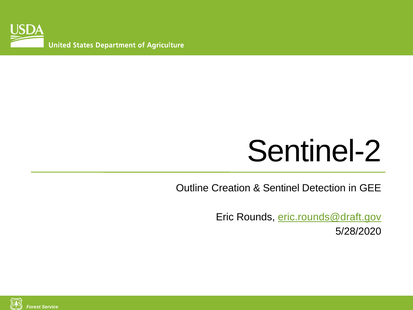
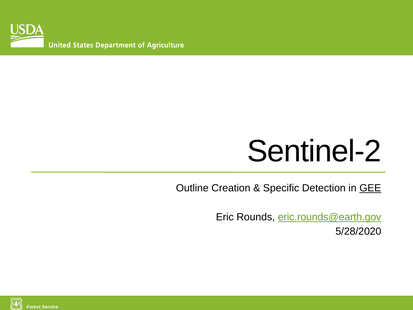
Sentinel: Sentinel -> Specific
GEE underline: none -> present
eric.rounds@draft.gov: eric.rounds@draft.gov -> eric.rounds@earth.gov
